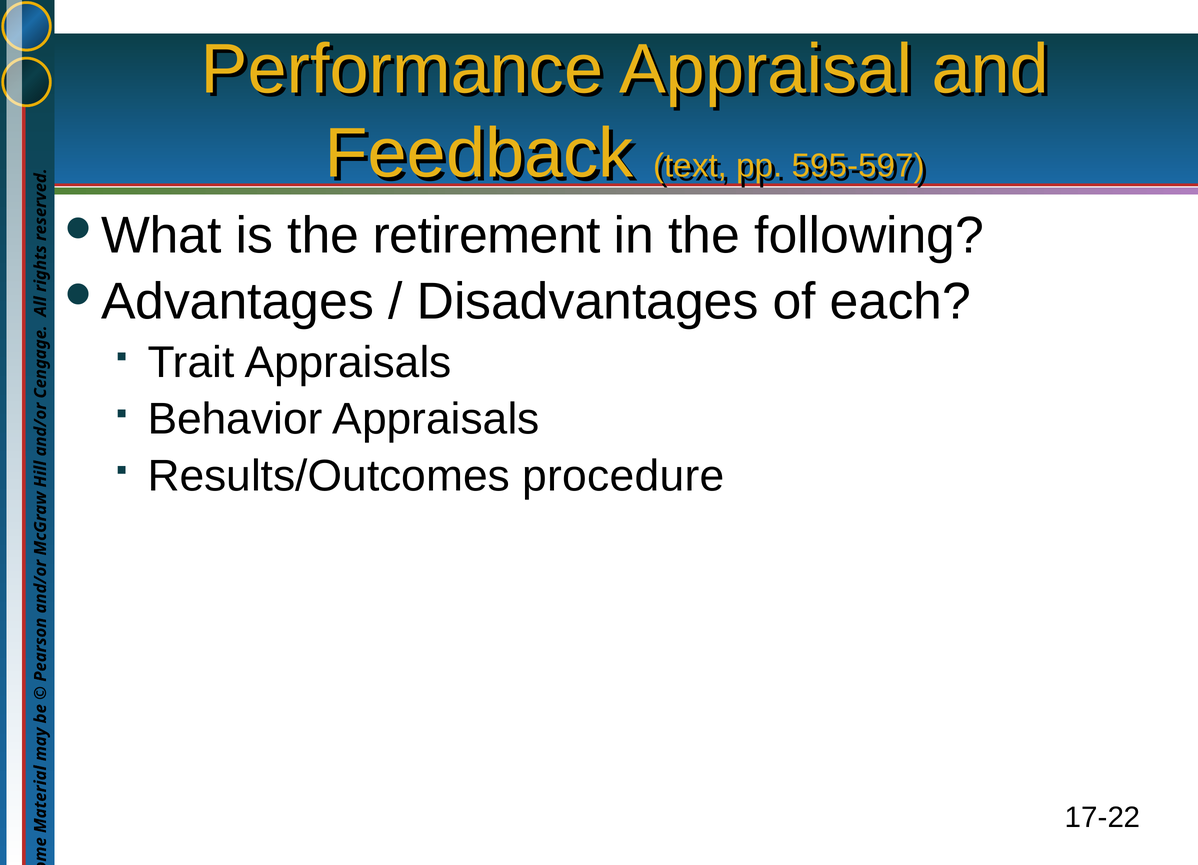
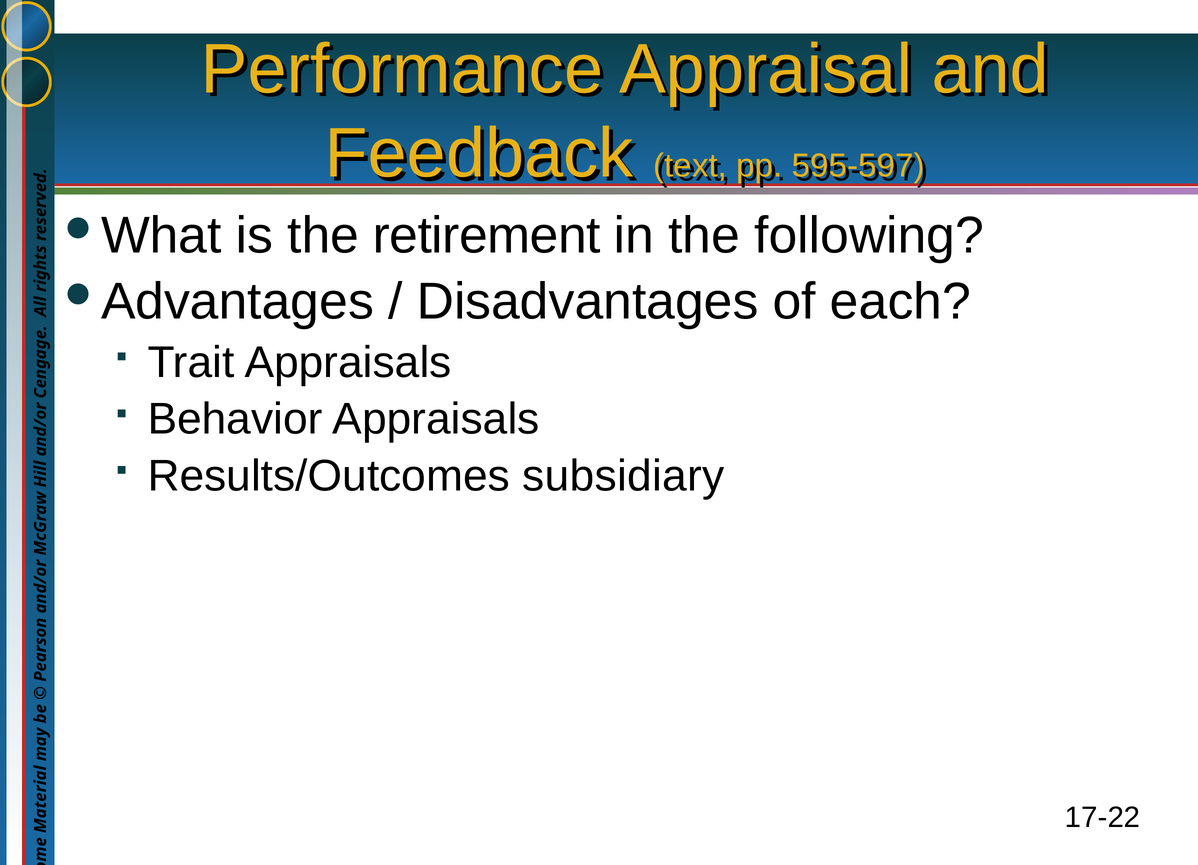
procedure: procedure -> subsidiary
